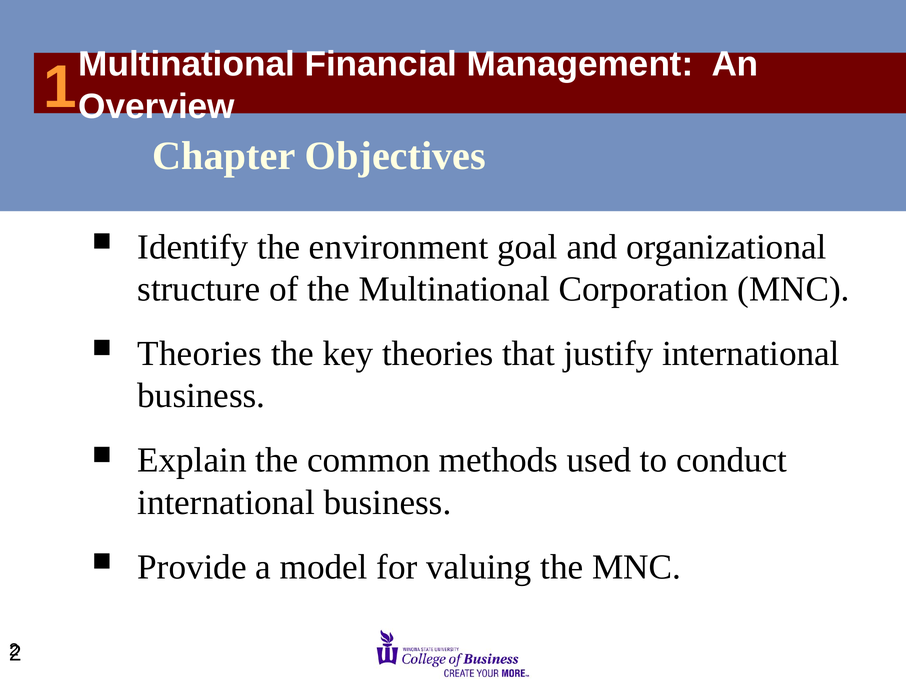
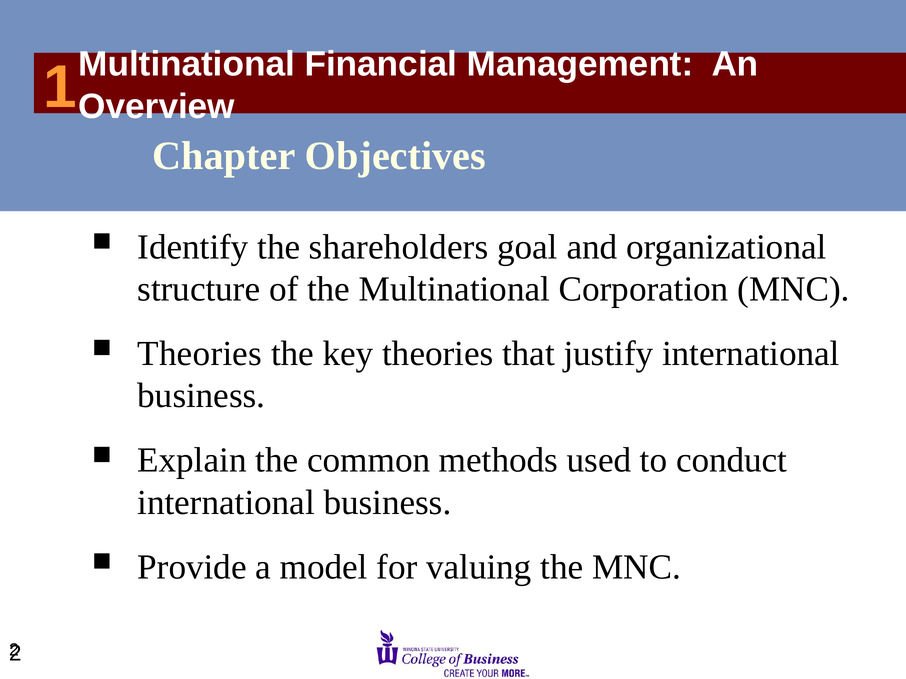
environment: environment -> shareholders
